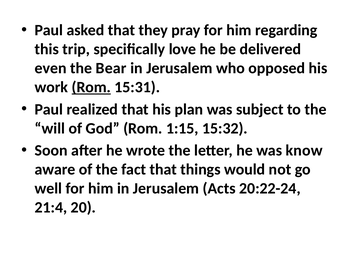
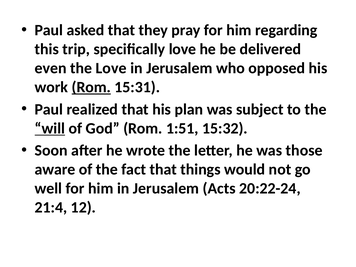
the Bear: Bear -> Love
will underline: none -> present
1:15: 1:15 -> 1:51
know: know -> those
20: 20 -> 12
